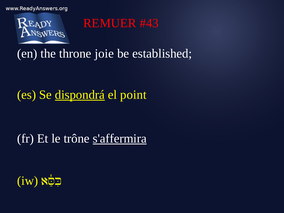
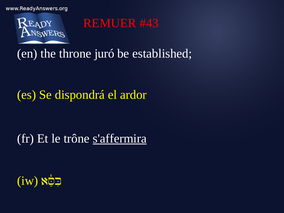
joie: joie -> juró
dispondrá underline: present -> none
point: point -> ardor
